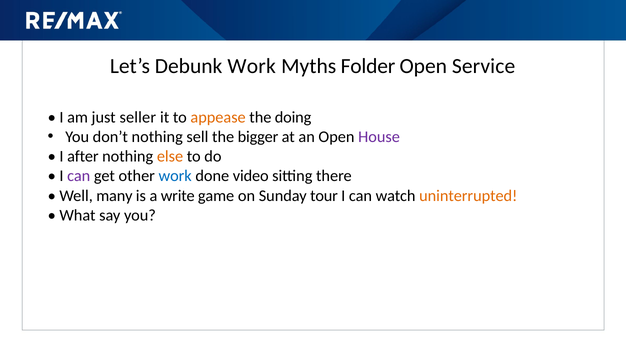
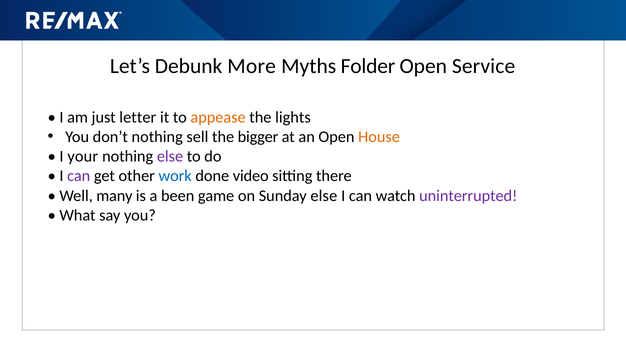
Debunk Work: Work -> More
seller: seller -> letter
doing: doing -> lights
House colour: purple -> orange
after: after -> your
else at (170, 157) colour: orange -> purple
write: write -> been
Sunday tour: tour -> else
uninterrupted colour: orange -> purple
